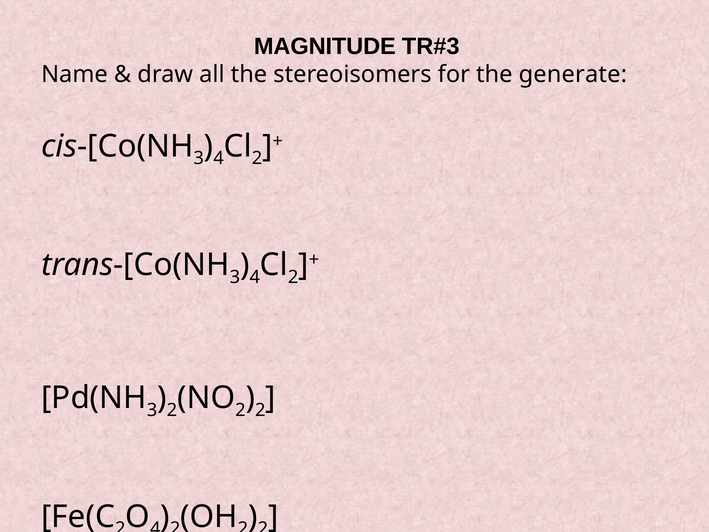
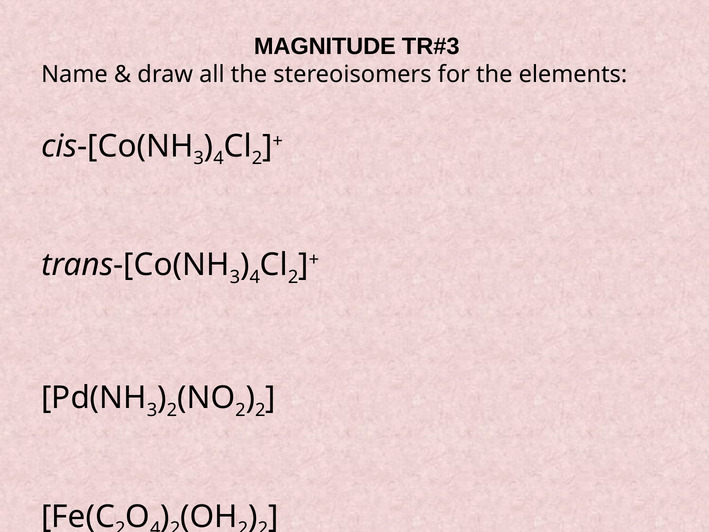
generate: generate -> elements
